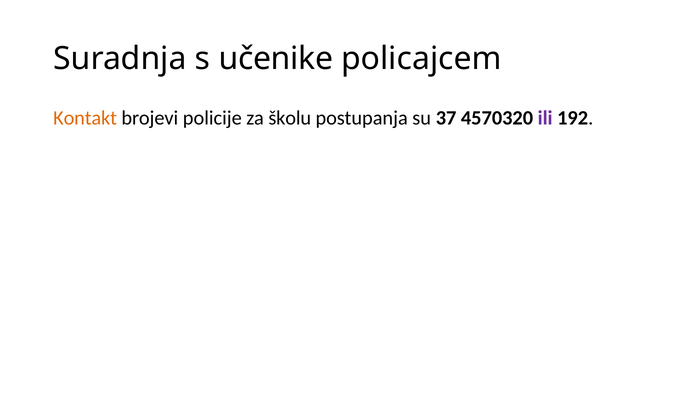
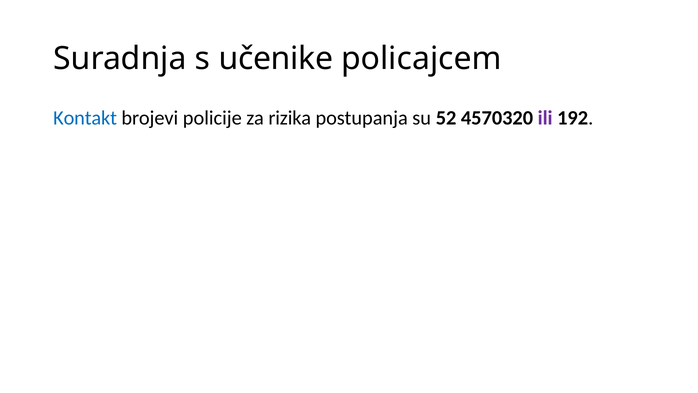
Kontakt colour: orange -> blue
školu: školu -> rizika
37: 37 -> 52
